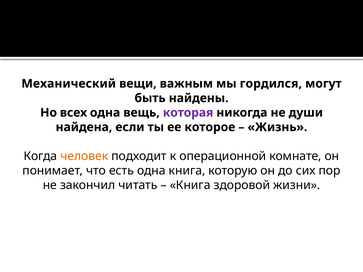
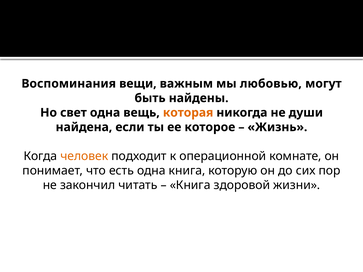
Механический: Механический -> Воспоминания
гордился: гордился -> любовью
всех: всех -> свет
которая colour: purple -> orange
